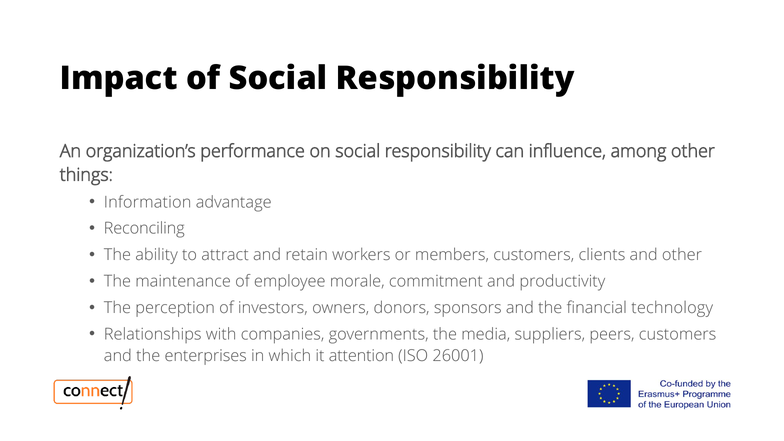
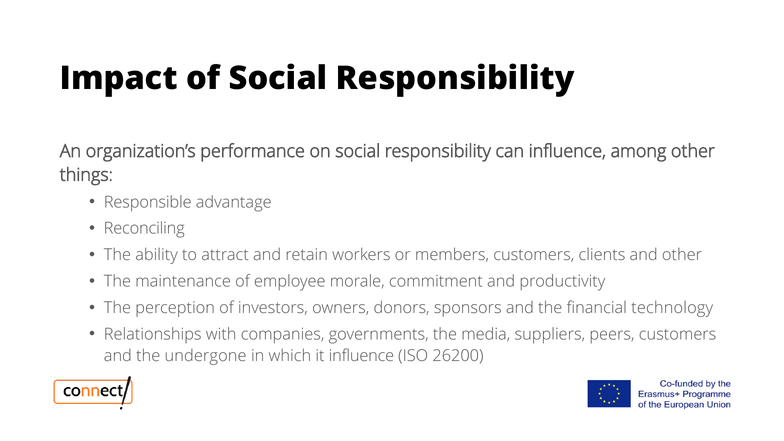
Information: Information -> Responsible
enterprises: enterprises -> undergone
it attention: attention -> influence
26001: 26001 -> 26200
